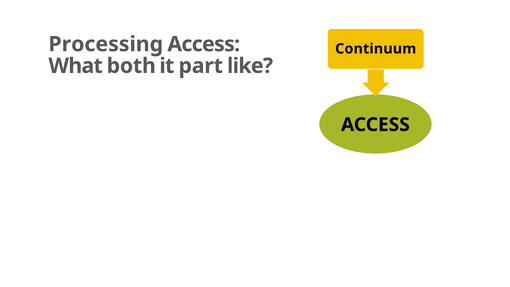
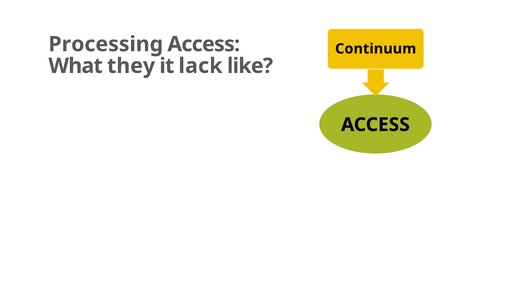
both: both -> they
part: part -> lack
